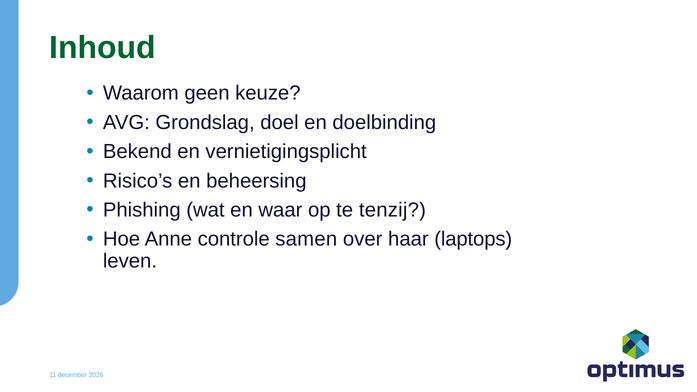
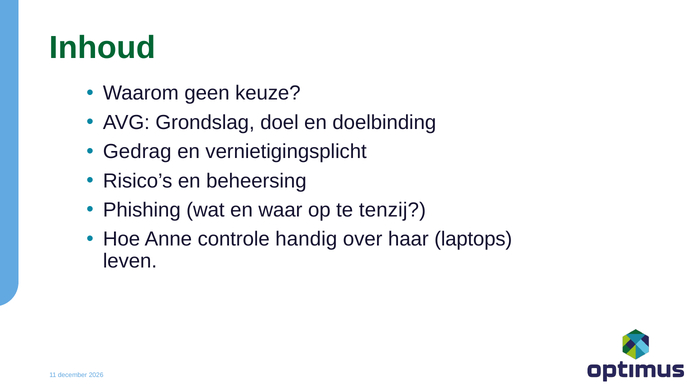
Bekend: Bekend -> Gedrag
samen: samen -> handig
